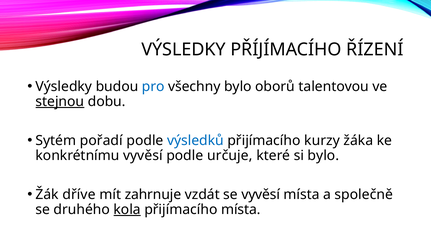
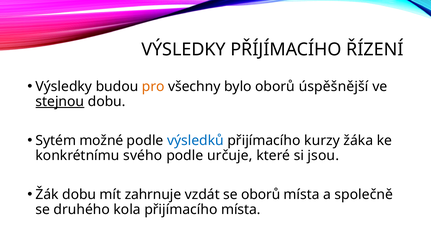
pro colour: blue -> orange
talentovou: talentovou -> úspěšnější
pořadí: pořadí -> možné
konkrétnímu vyvěsí: vyvěsí -> svého
si bylo: bylo -> jsou
Žák dříve: dříve -> dobu
se vyvěsí: vyvěsí -> oborů
kola underline: present -> none
